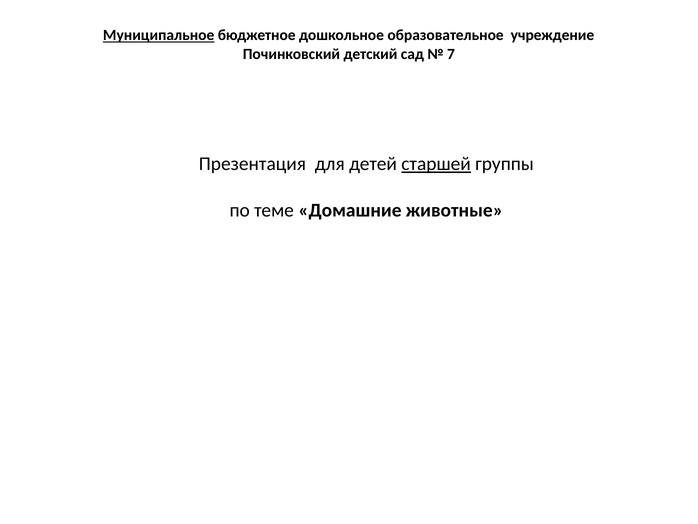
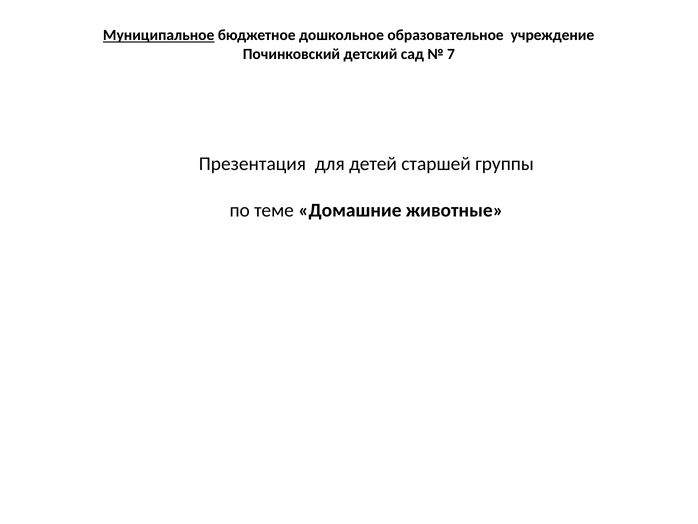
старшей underline: present -> none
